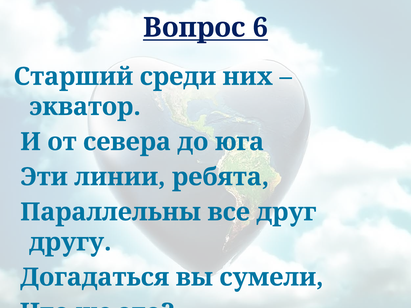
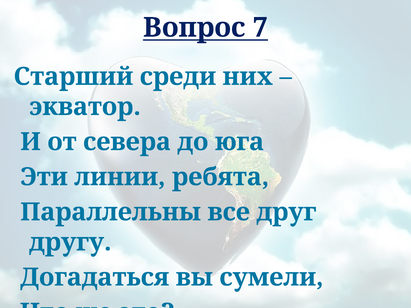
6: 6 -> 7
